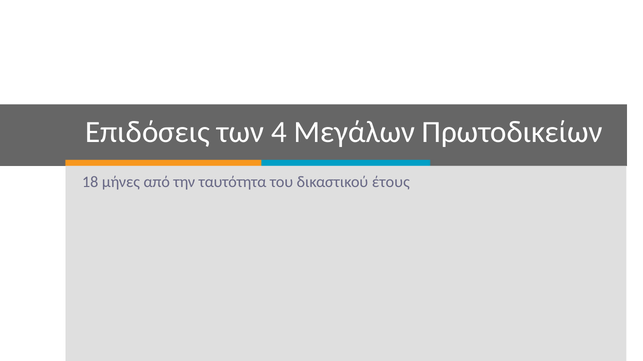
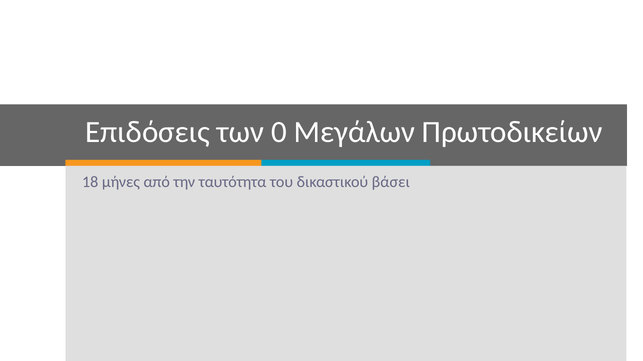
4: 4 -> 0
έτους: έτους -> βάσει
